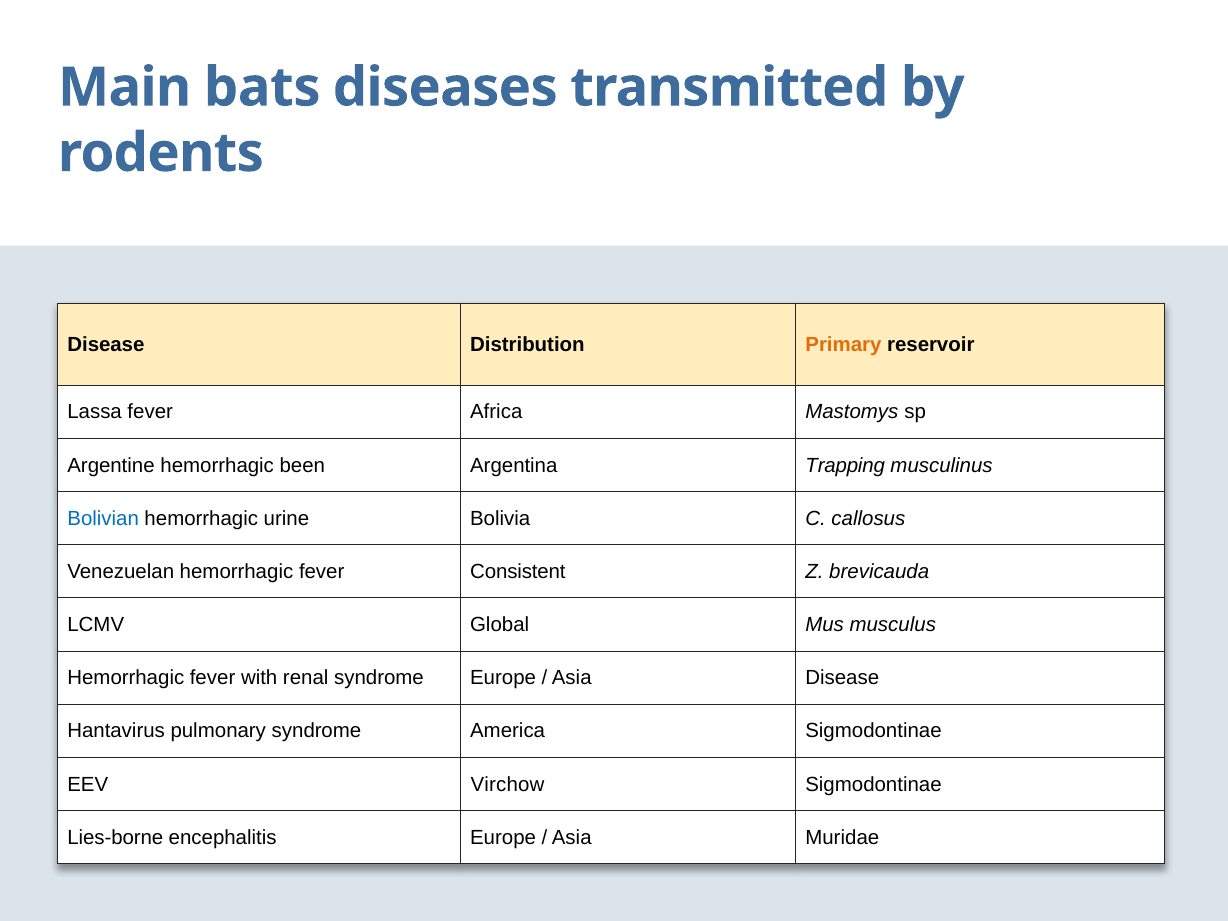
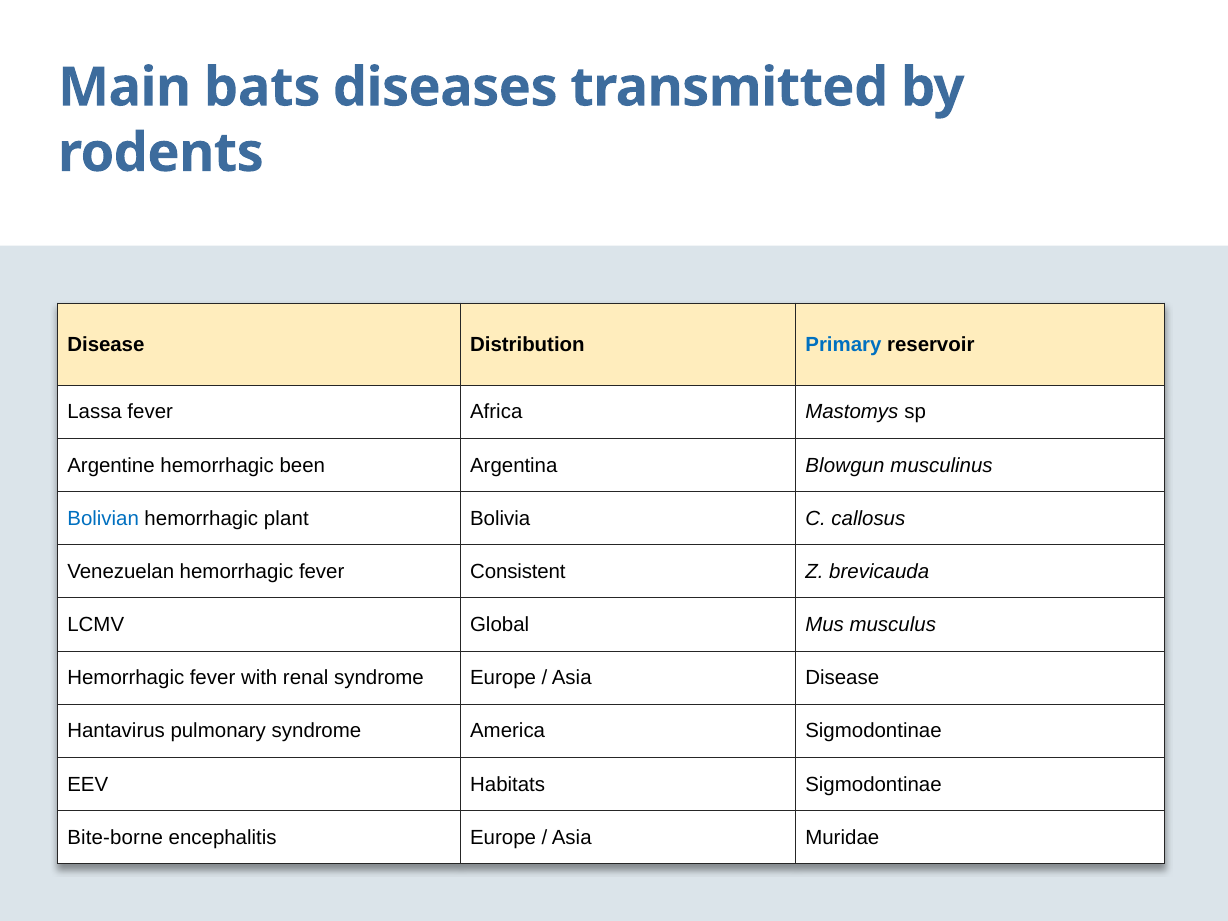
Primary colour: orange -> blue
Trapping: Trapping -> Blowgun
urine: urine -> plant
Virchow: Virchow -> Habitats
Lies-borne: Lies-borne -> Bite-borne
